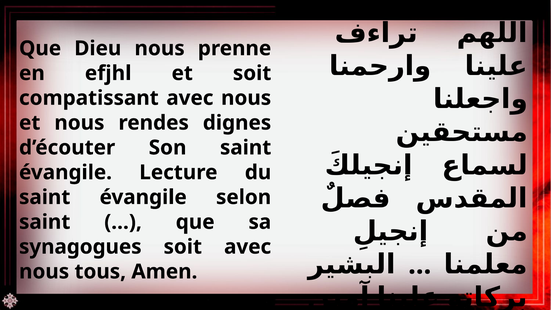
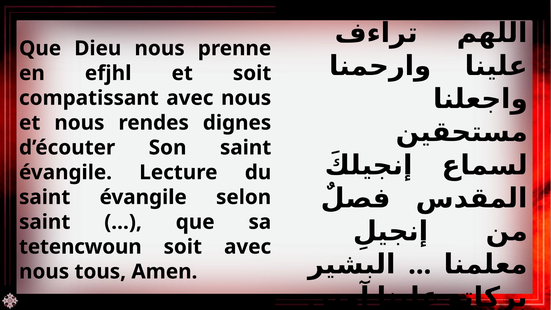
synagogues: synagogues -> tetencwoun
